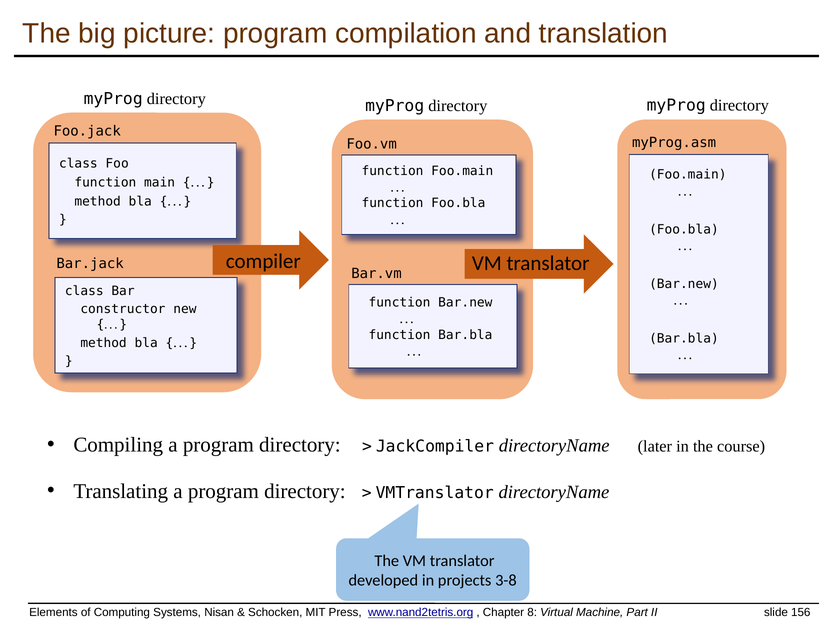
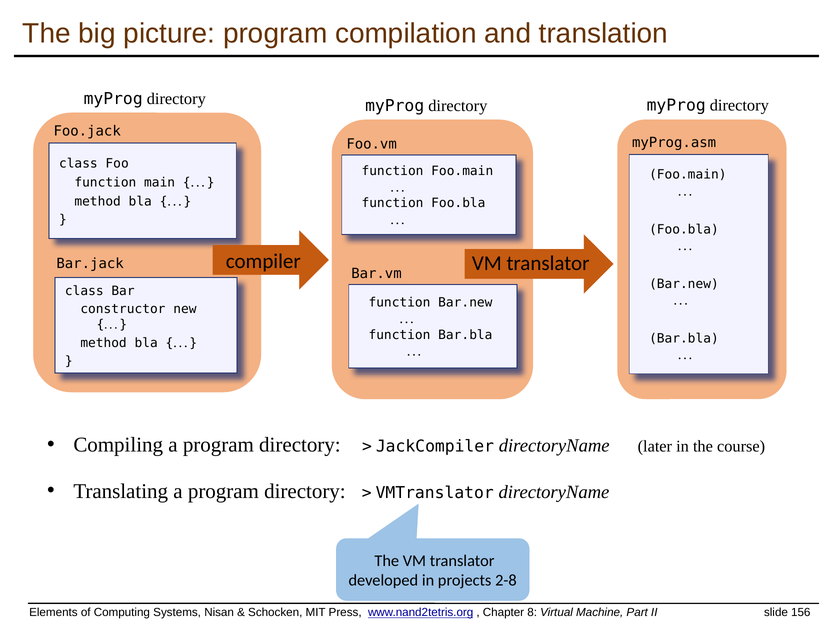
3-8: 3-8 -> 2-8
